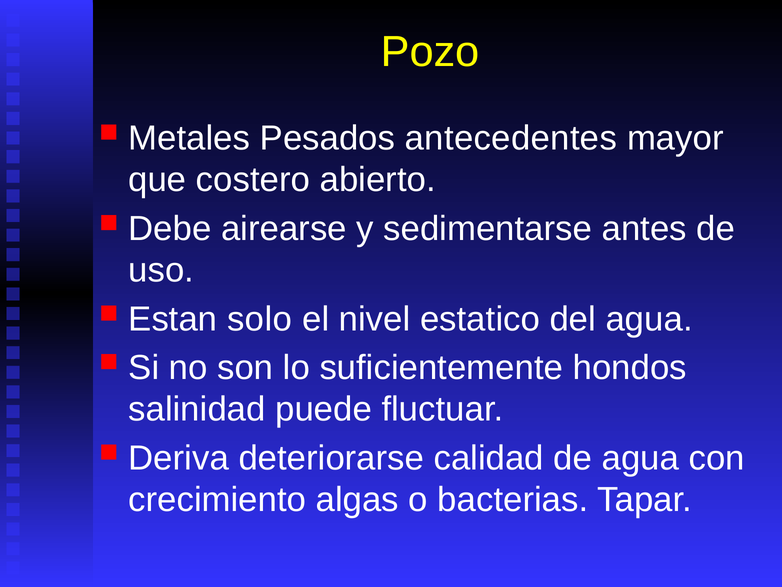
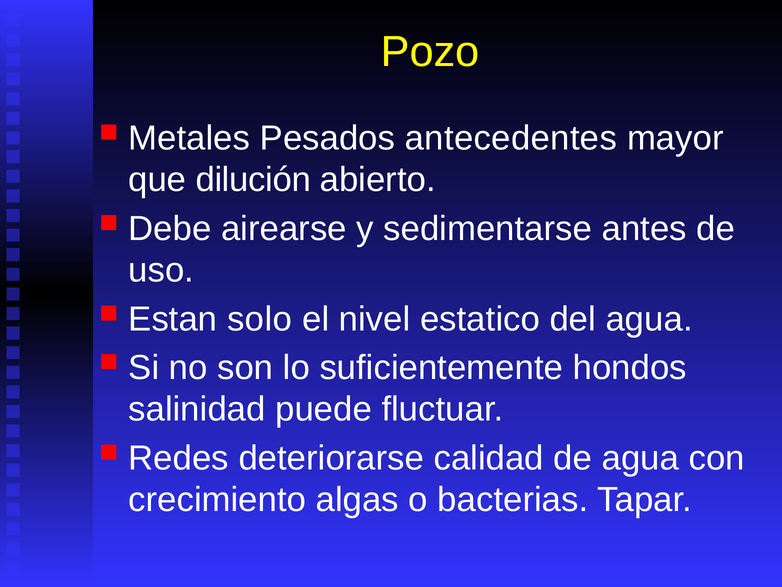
costero: costero -> dilución
Deriva: Deriva -> Redes
